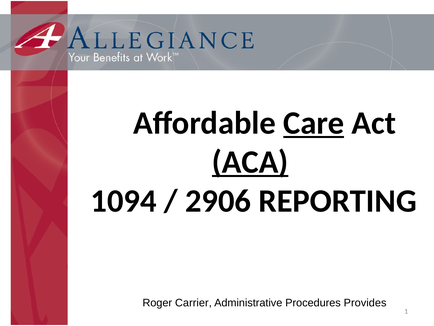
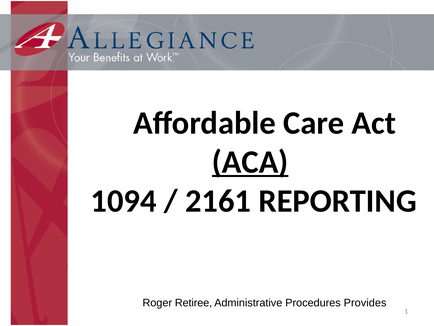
Care underline: present -> none
2906: 2906 -> 2161
Carrier: Carrier -> Retiree
